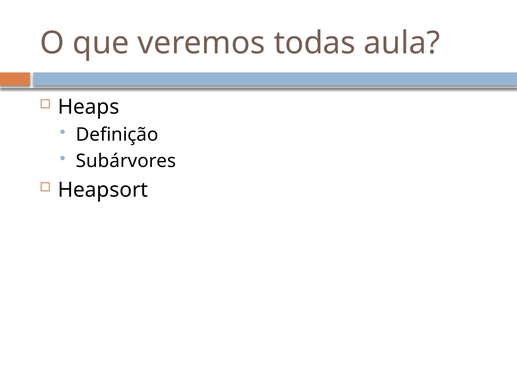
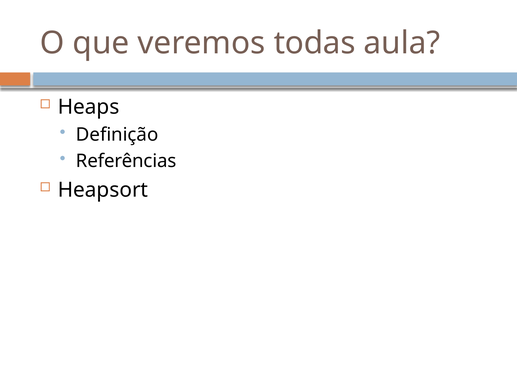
Subárvores: Subárvores -> Referências
